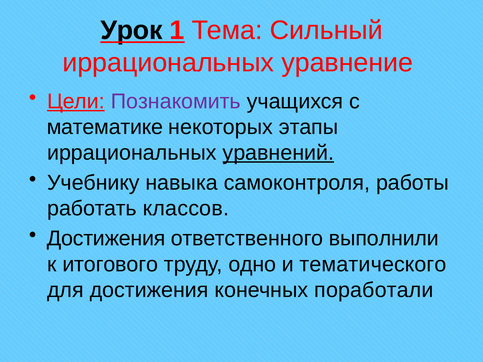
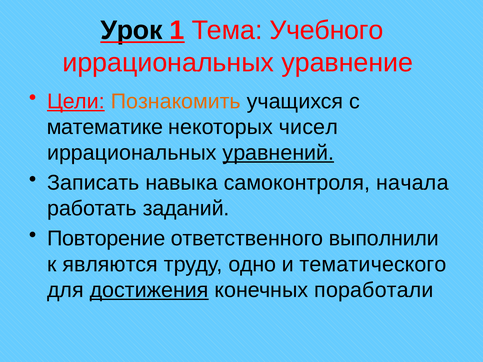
Сильный: Сильный -> Учебного
Познакомить colour: purple -> orange
этапы: этапы -> чисел
Учебнику: Учебнику -> Записать
работы: работы -> начала
классов: классов -> заданий
Достижения at (106, 239): Достижения -> Повторение
итогового: итогового -> являются
достижения at (149, 290) underline: none -> present
